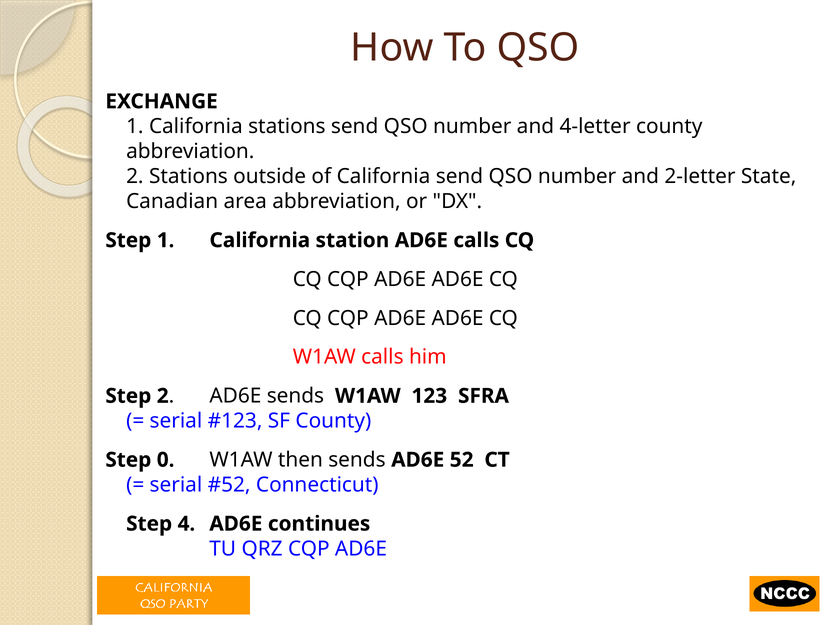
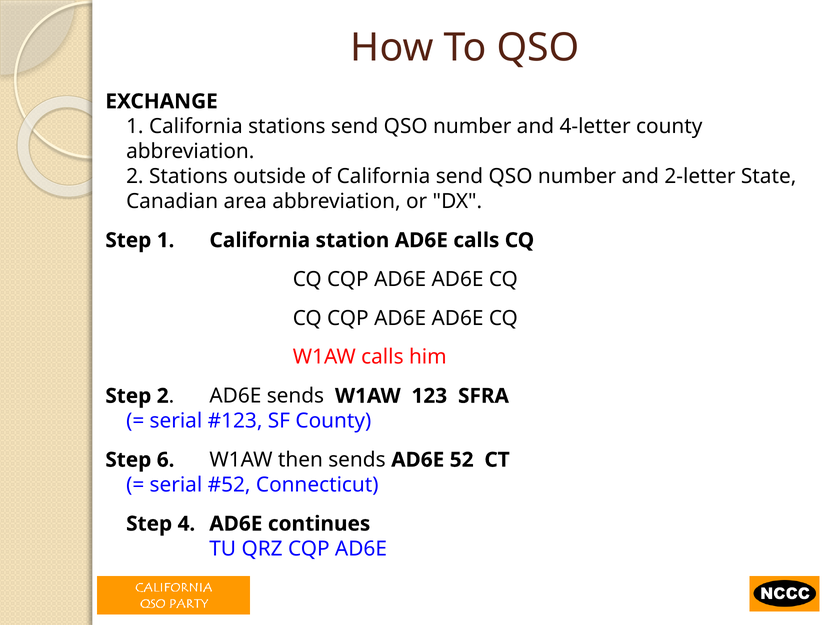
0: 0 -> 6
